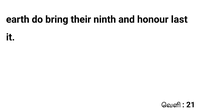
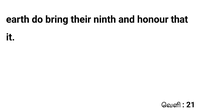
last: last -> that
